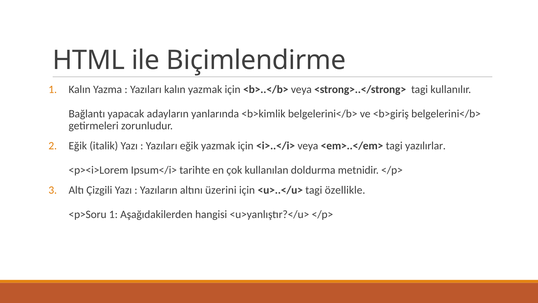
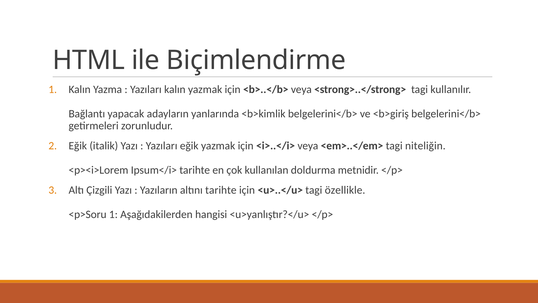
yazılırlar: yazılırlar -> niteliğin
altını üzerini: üzerini -> tarihte
